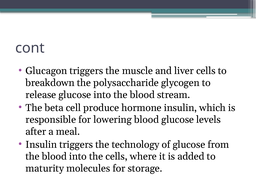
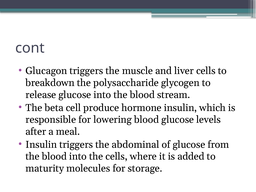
technology: technology -> abdominal
